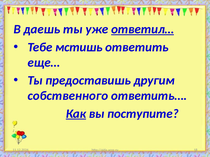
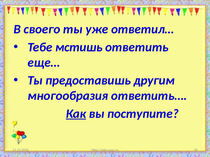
даешь: даешь -> своего
ответил… underline: present -> none
собственного: собственного -> многообразия
